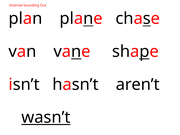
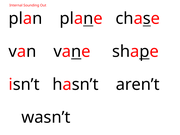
wasn’t underline: present -> none
